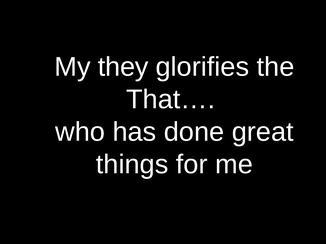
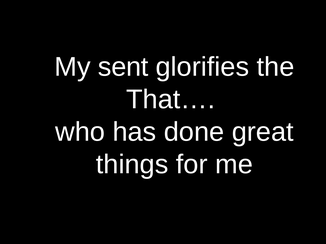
they: they -> sent
